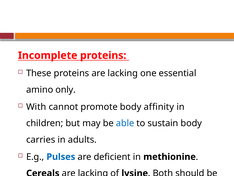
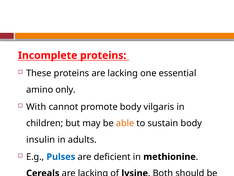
affinity: affinity -> vilgaris
able colour: blue -> orange
carries: carries -> insulin
